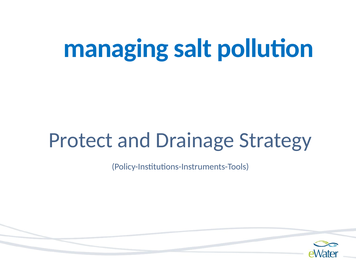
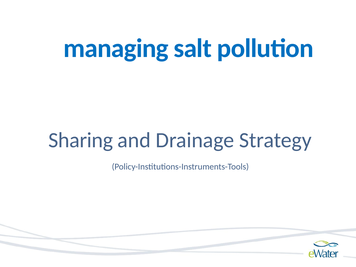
Protect: Protect -> Sharing
